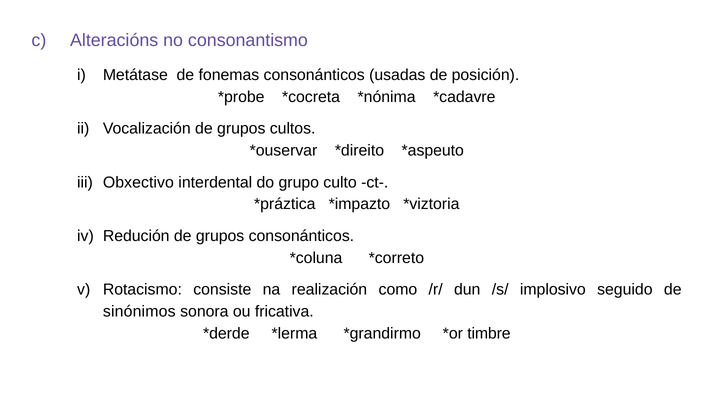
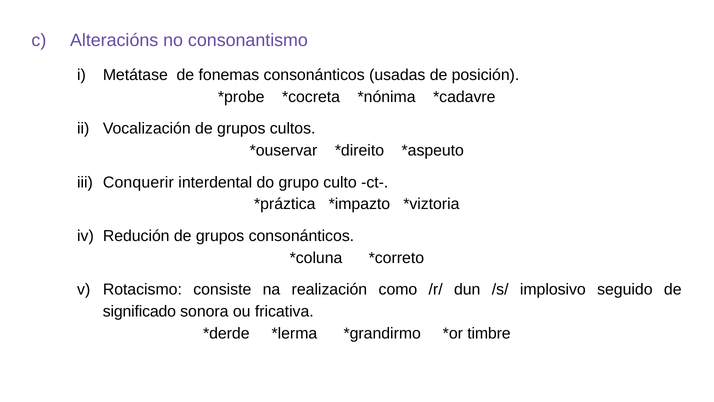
Obxectivo: Obxectivo -> Conquerir
sinónimos: sinónimos -> significado
